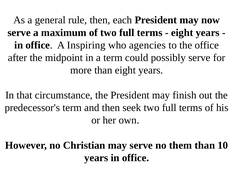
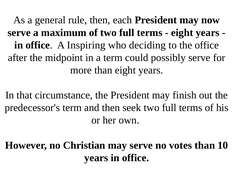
agencies: agencies -> deciding
them: them -> votes
